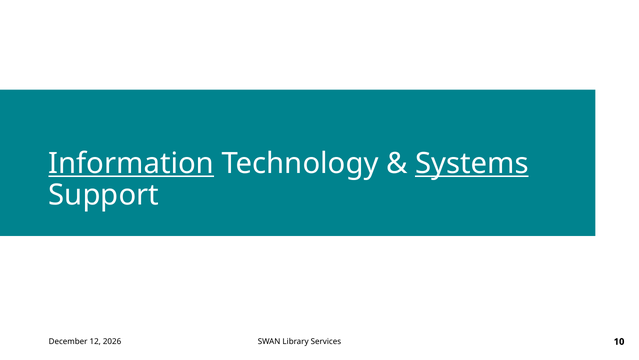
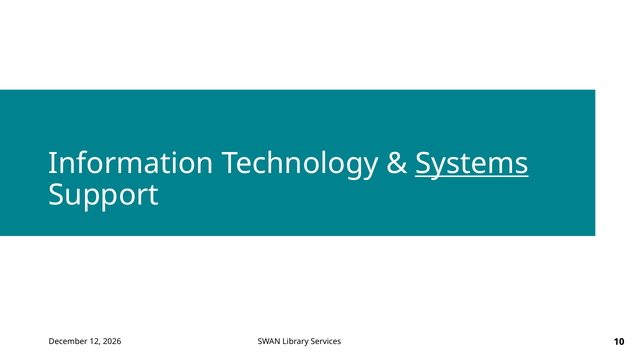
Information underline: present -> none
